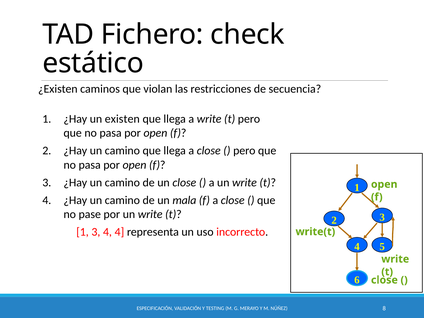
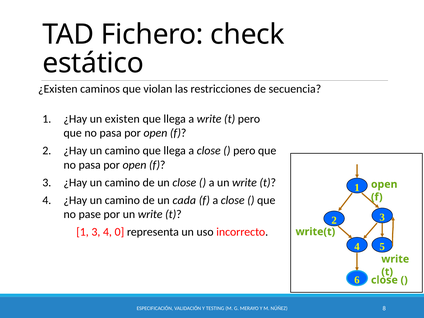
mala: mala -> cada
4 4: 4 -> 0
